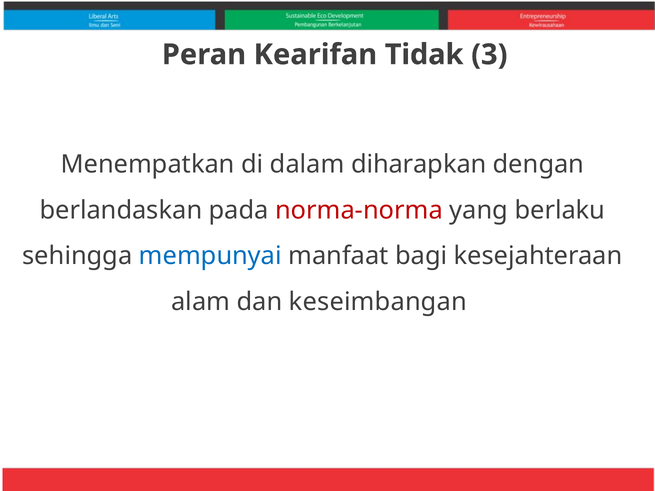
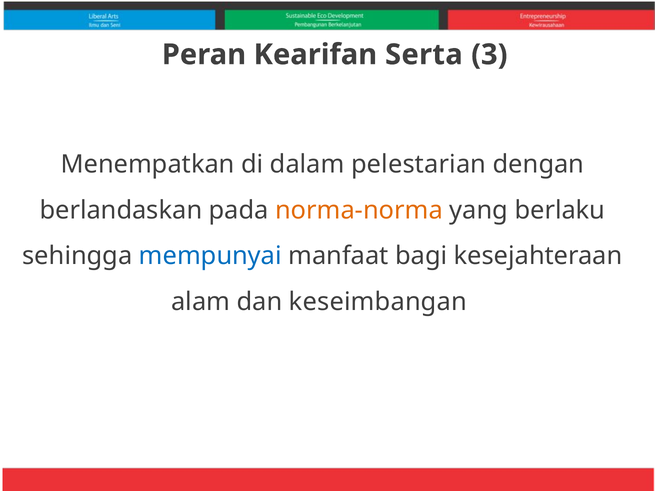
Tidak: Tidak -> Serta
diharapkan: diharapkan -> pelestarian
norma-norma colour: red -> orange
